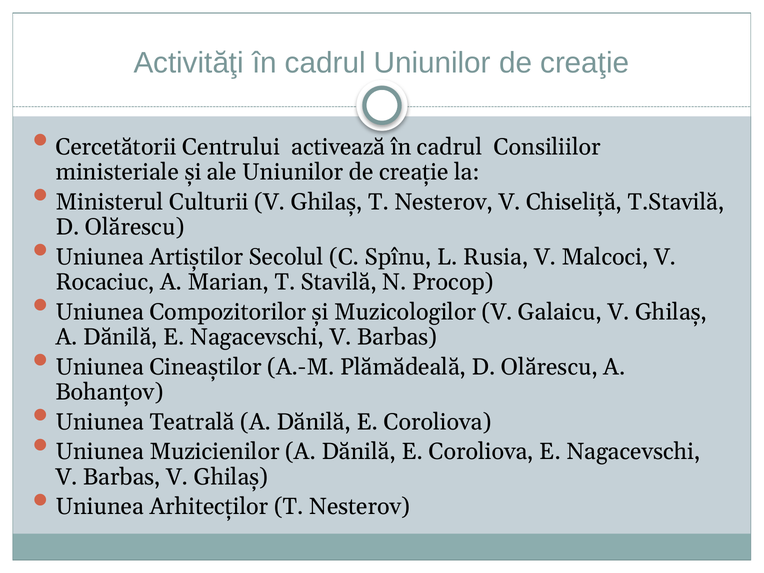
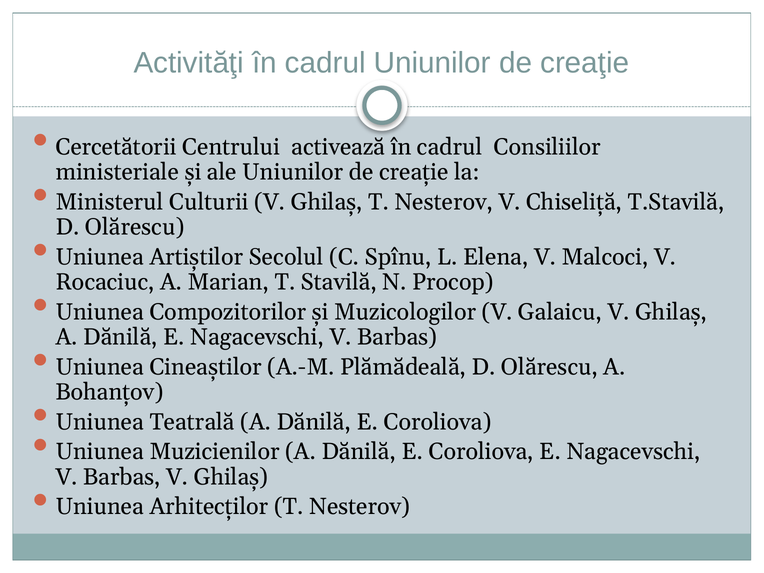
Rusia: Rusia -> Elena
